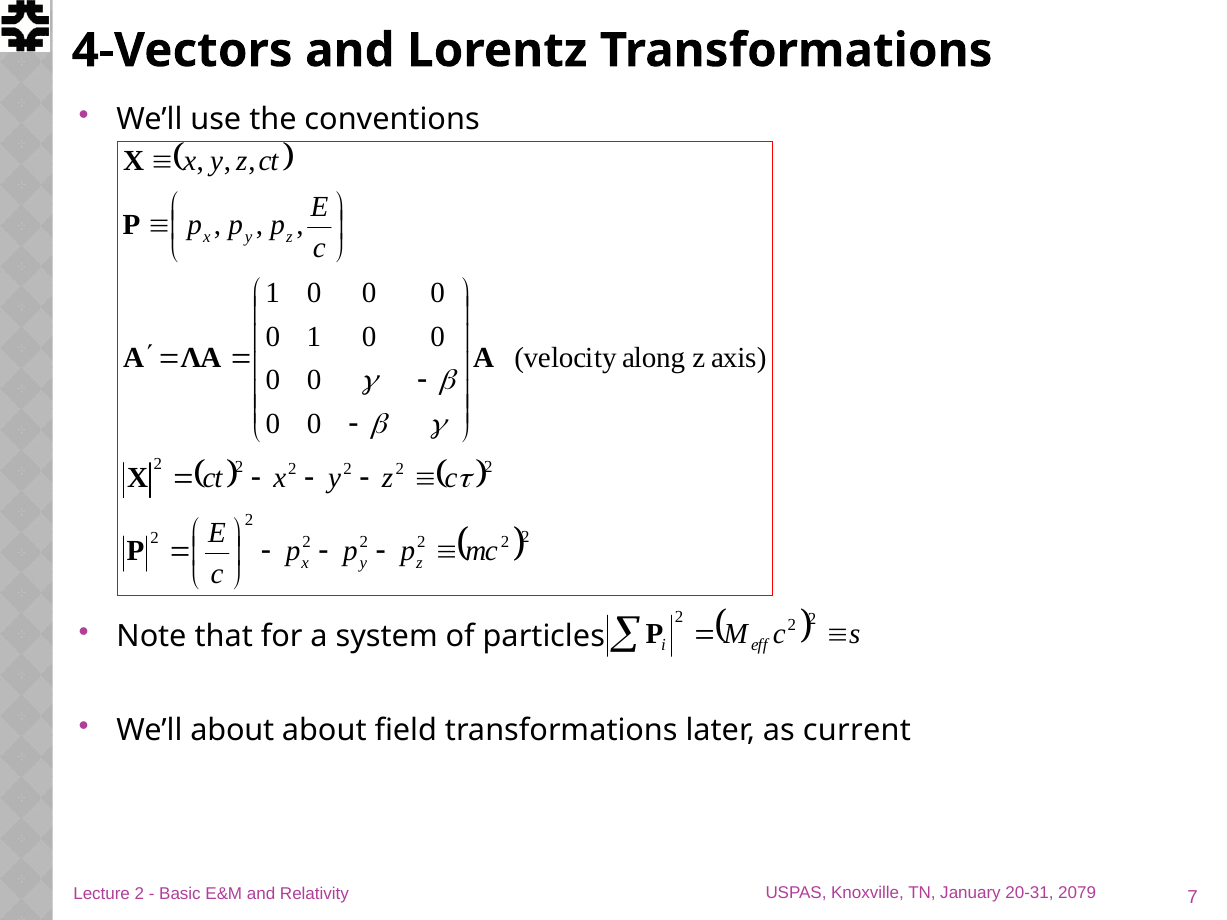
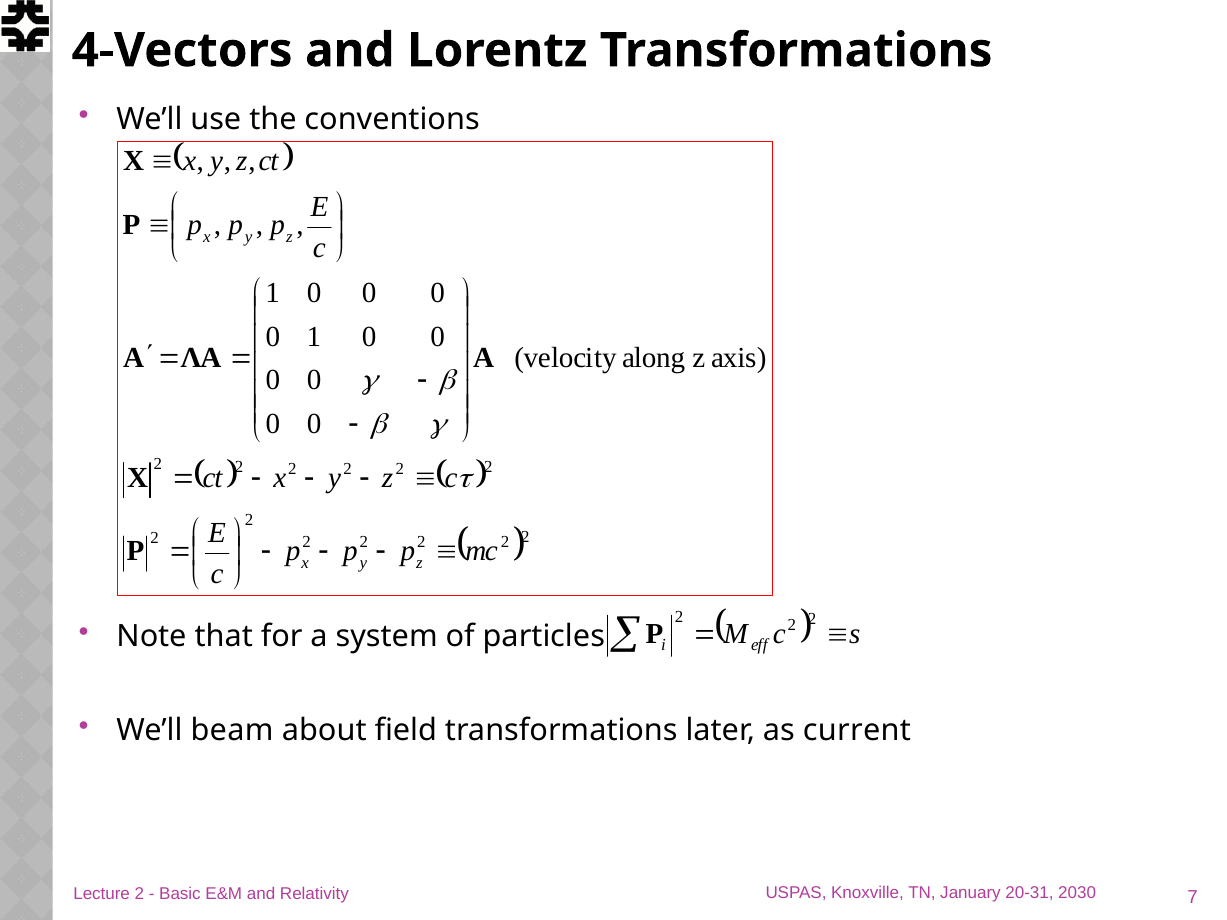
We’ll about: about -> beam
2079: 2079 -> 2030
